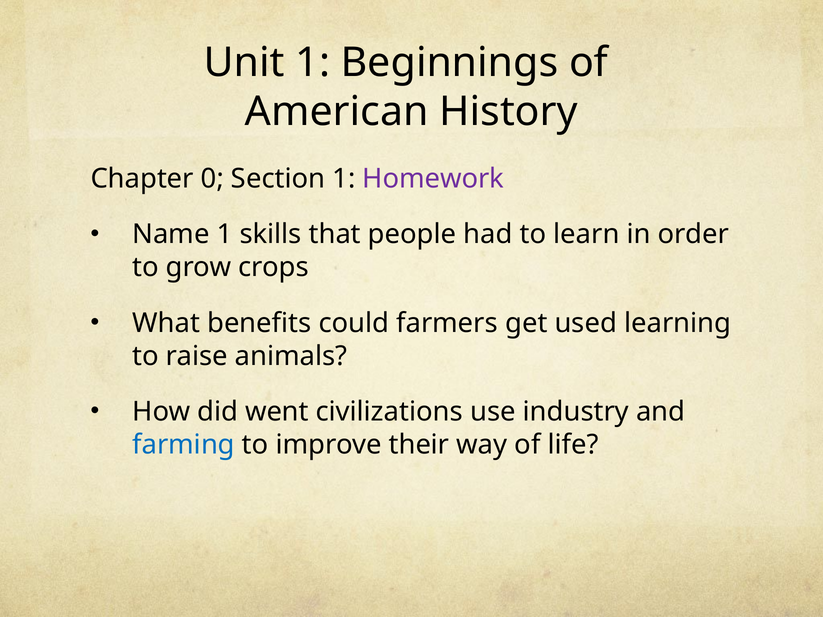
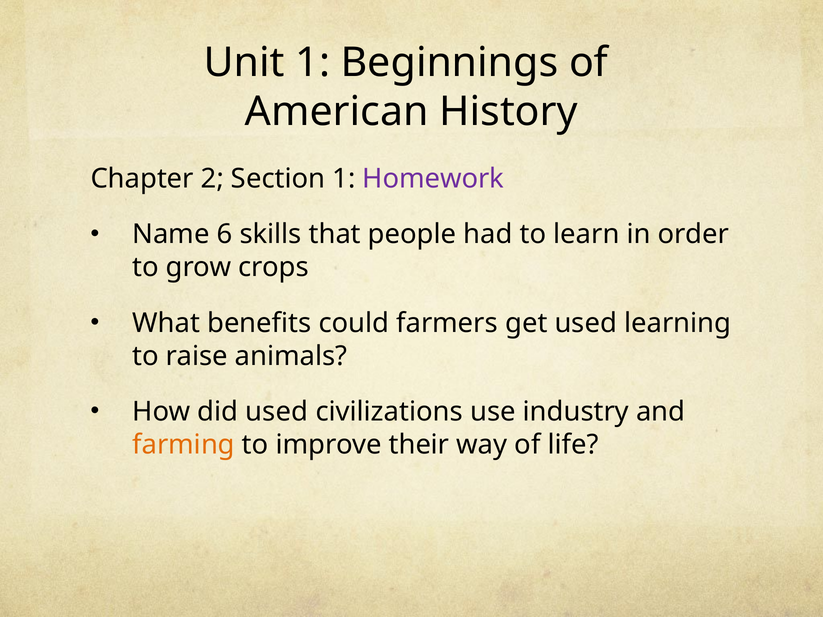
0: 0 -> 2
Name 1: 1 -> 6
did went: went -> used
farming colour: blue -> orange
